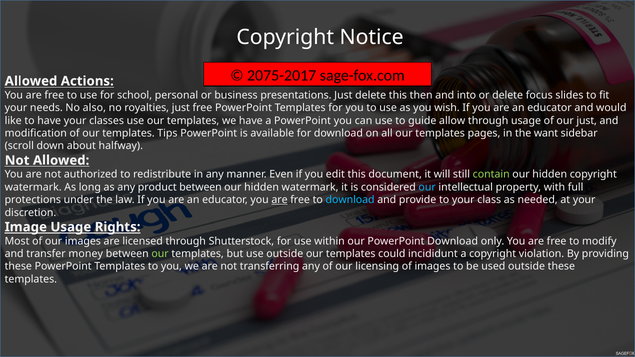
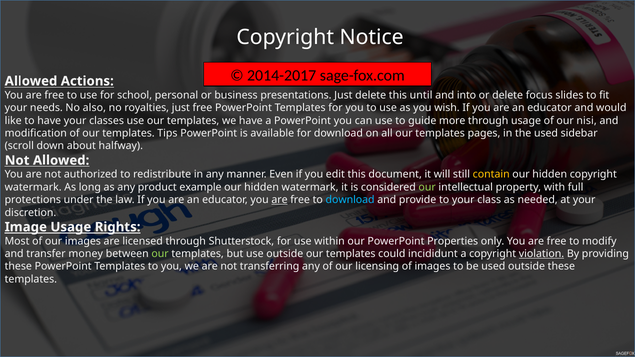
2075-2017: 2075-2017 -> 2014-2017
then: then -> until
allow: allow -> more
our just: just -> nisi
the want: want -> used
contain colour: light green -> yellow
product between: between -> example
our at (427, 187) colour: light blue -> light green
PowerPoint Download: Download -> Properties
violation underline: none -> present
